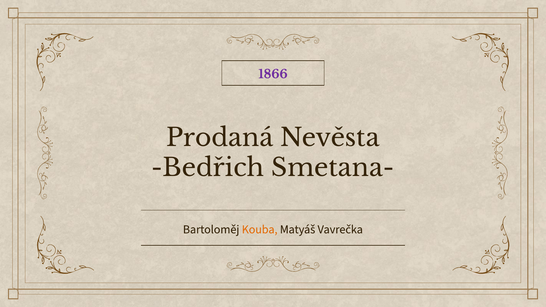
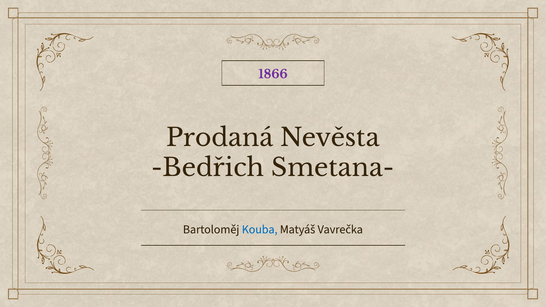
Kouba colour: orange -> blue
